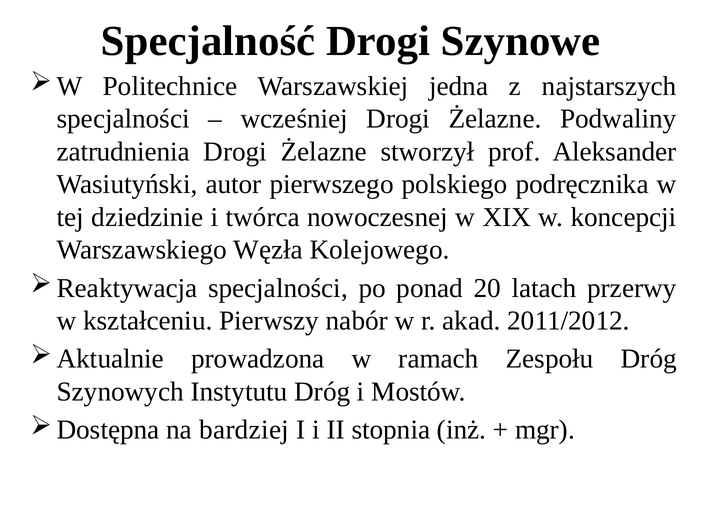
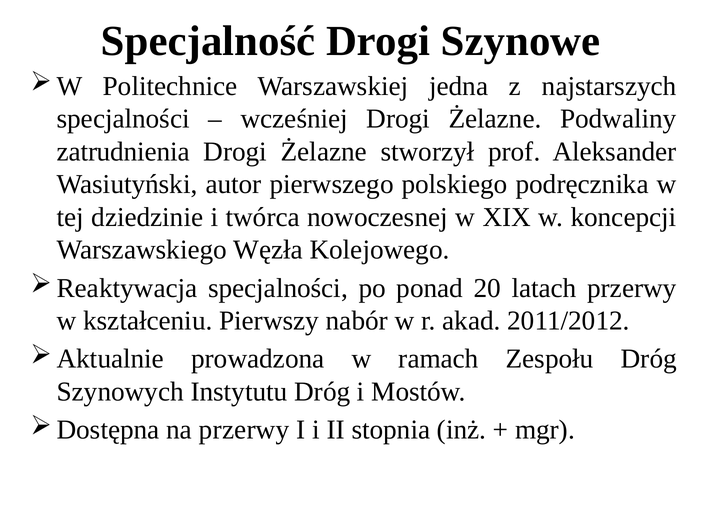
na bardziej: bardziej -> przerwy
